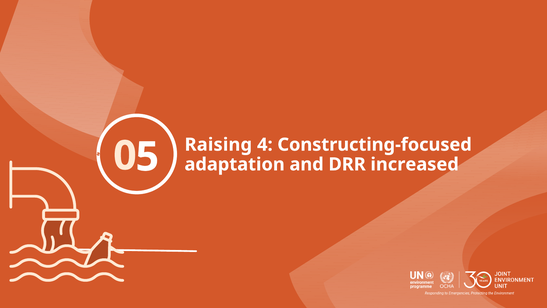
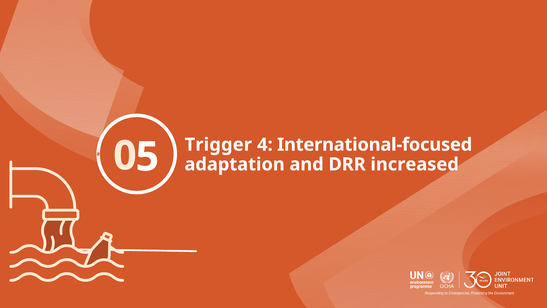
Raising: Raising -> Trigger
Constructing-focused: Constructing-focused -> International-focused
